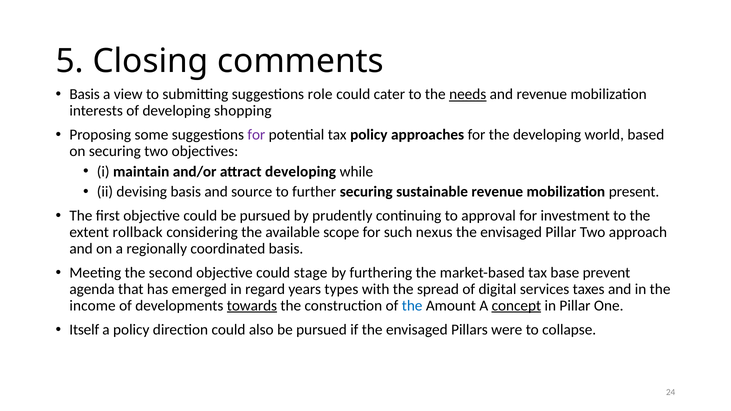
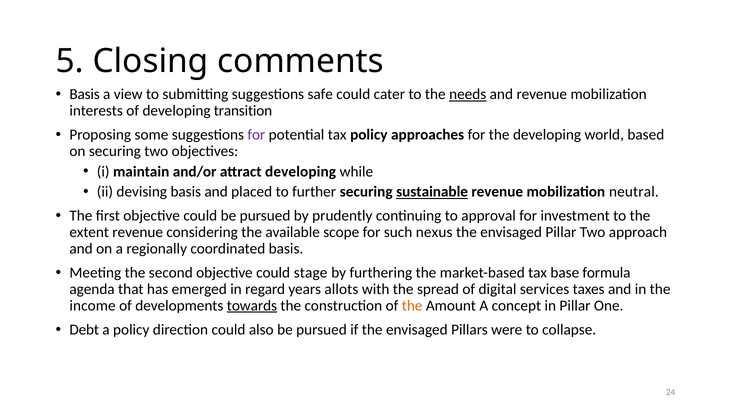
role: role -> safe
shopping: shopping -> transition
source: source -> placed
sustainable underline: none -> present
present: present -> neutral
extent rollback: rollback -> revenue
prevent: prevent -> formula
types: types -> allots
the at (412, 306) colour: blue -> orange
concept underline: present -> none
Itself: Itself -> Debt
